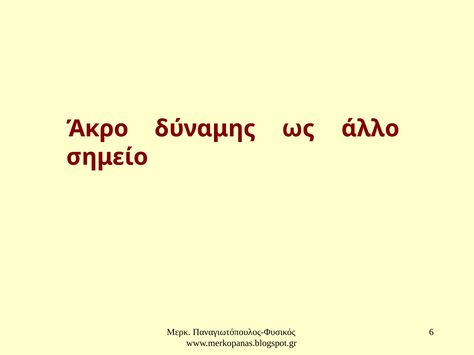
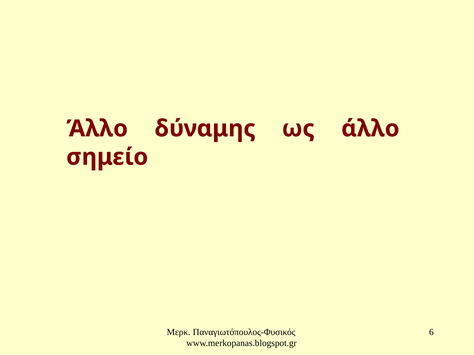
Άκρο at (97, 129): Άκρο -> Άλλο
